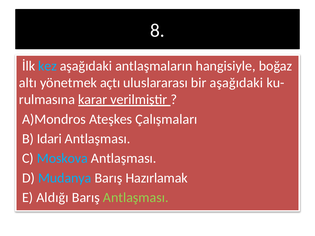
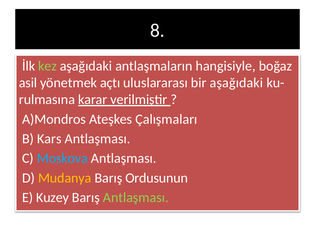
kez colour: light blue -> light green
altı: altı -> asil
Idari: Idari -> Kars
Mudanya colour: light blue -> yellow
Hazırlamak: Hazırlamak -> Ordusunun
Aldığı: Aldığı -> Kuzey
